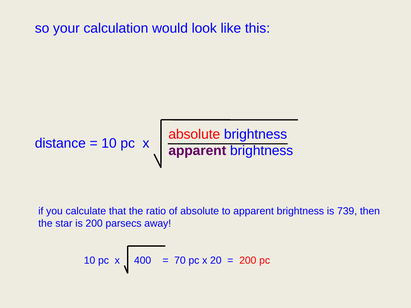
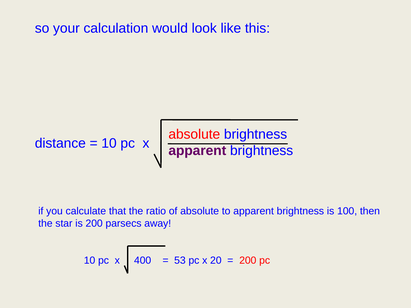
739: 739 -> 100
70: 70 -> 53
